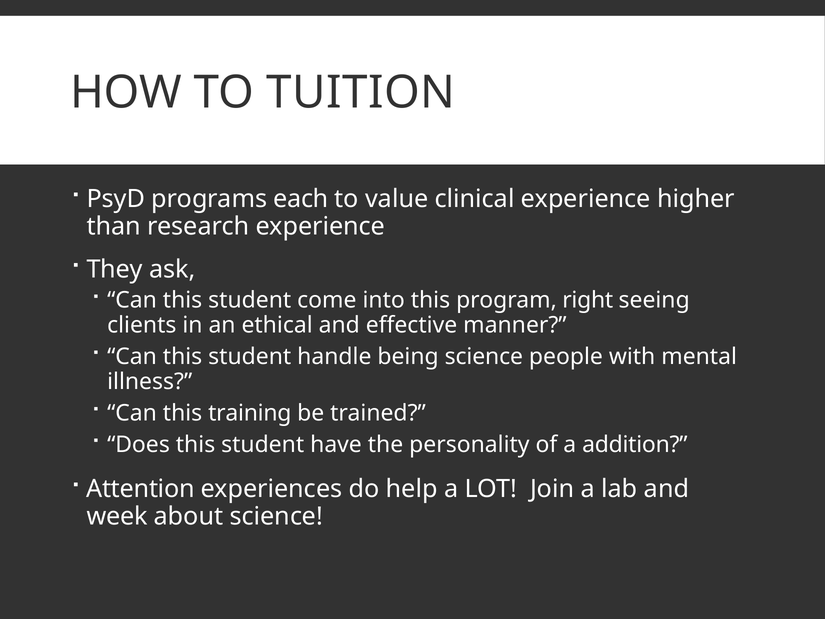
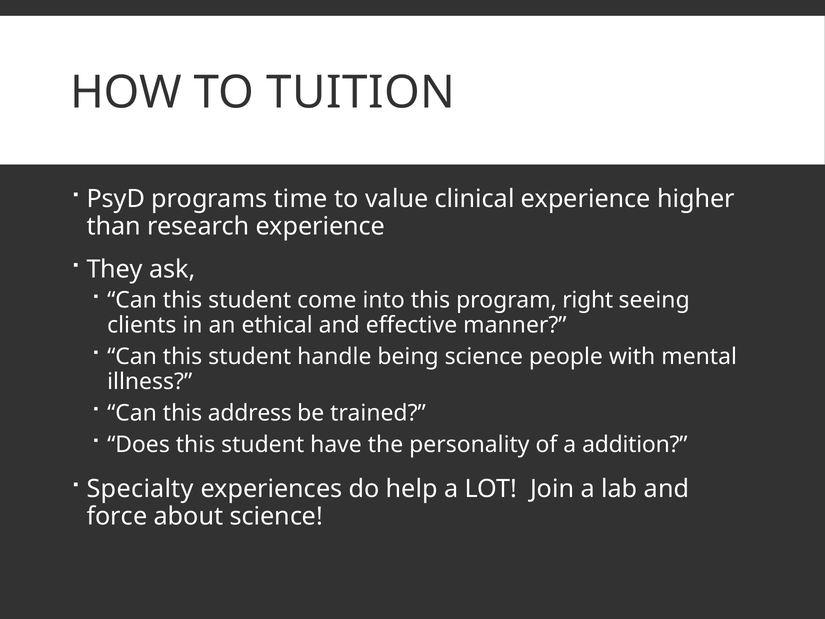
each: each -> time
training: training -> address
Attention: Attention -> Specialty
week: week -> force
